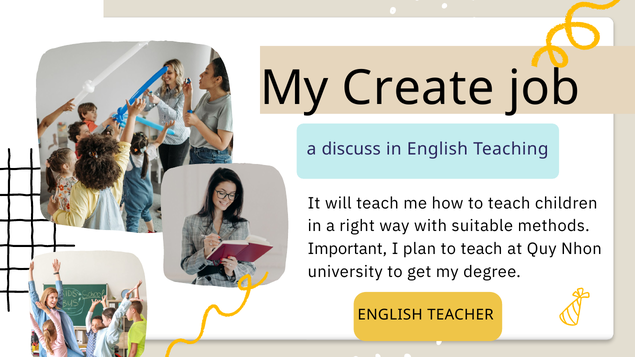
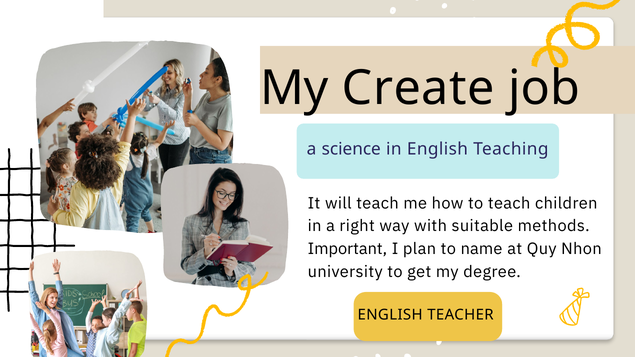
discuss: discuss -> science
plan to teach: teach -> name
